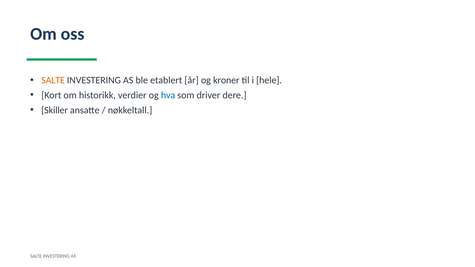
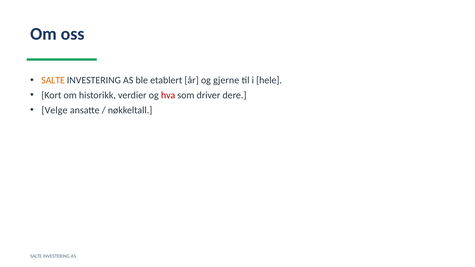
kroner: kroner -> gjerne
hva colour: blue -> red
Skiller: Skiller -> Velge
